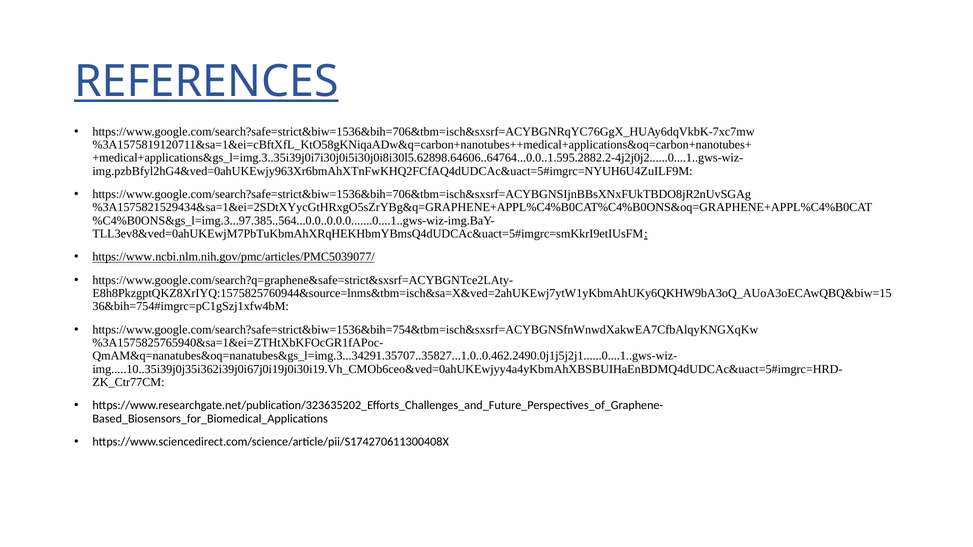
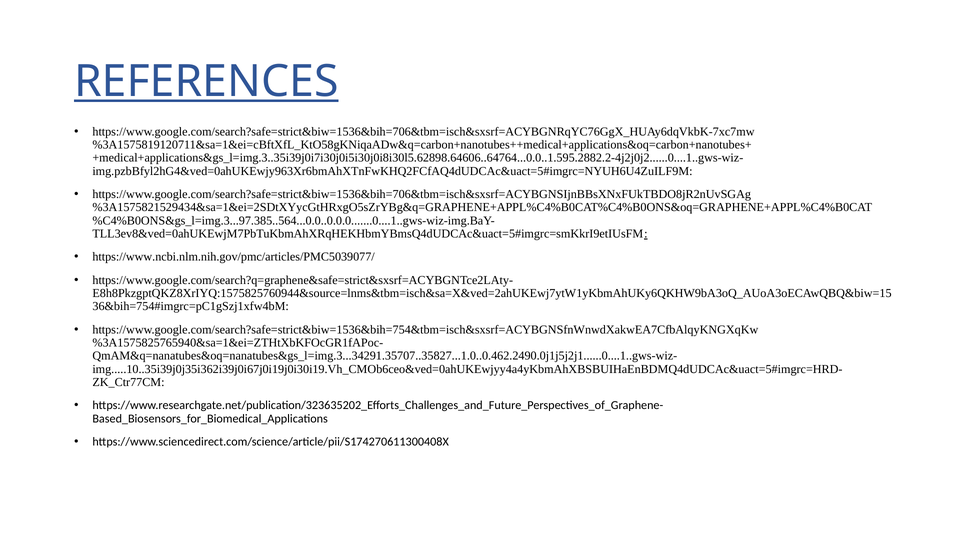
https://www.ncbi.nlm.nih.gov/pmc/articles/PMC5039077/ underline: present -> none
